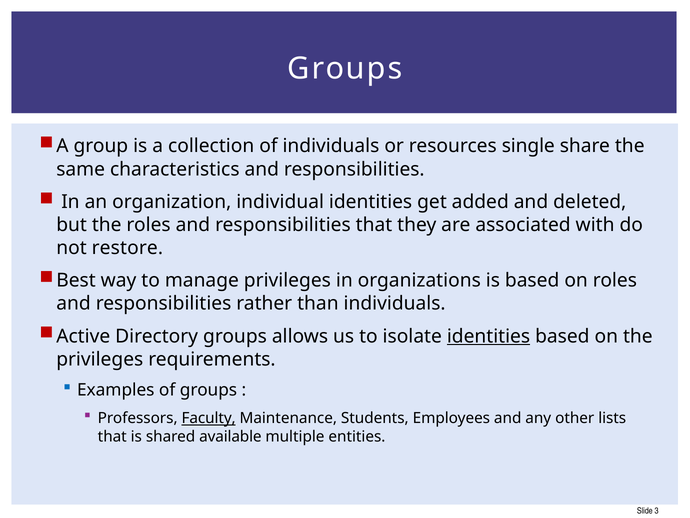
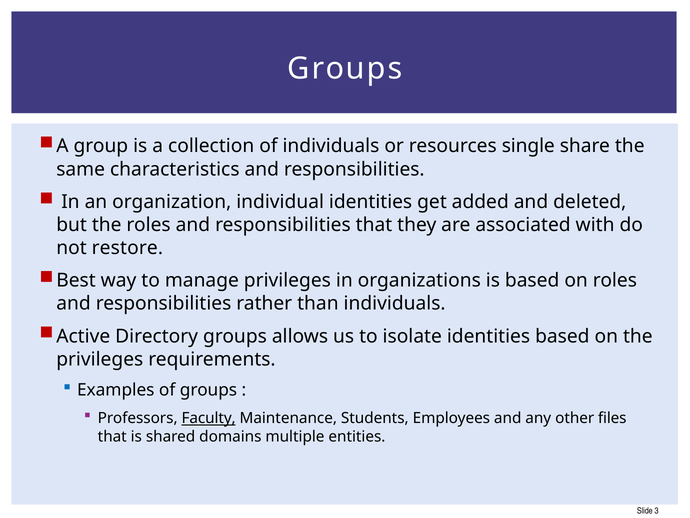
identities at (489, 336) underline: present -> none
lists: lists -> files
available: available -> domains
